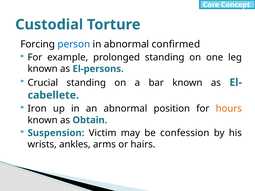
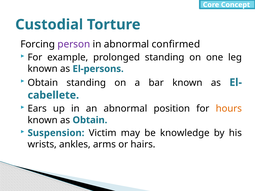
person colour: blue -> purple
Crucial at (43, 83): Crucial -> Obtain
Iron: Iron -> Ears
confession: confession -> knowledge
